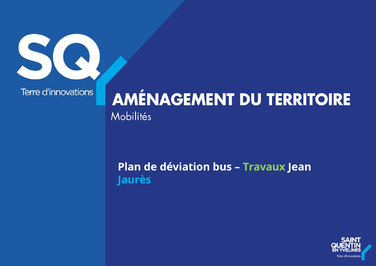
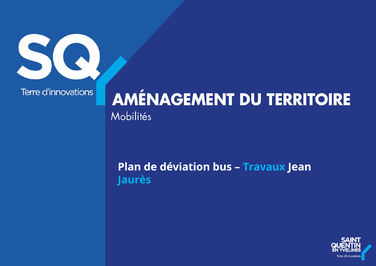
Travaux colour: light green -> light blue
